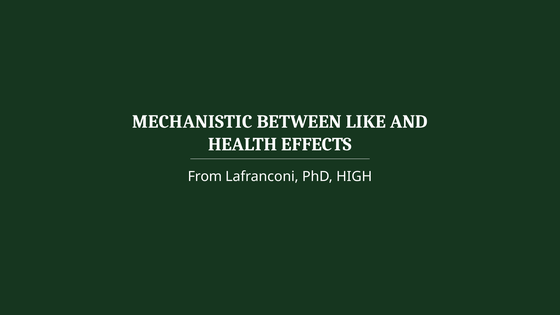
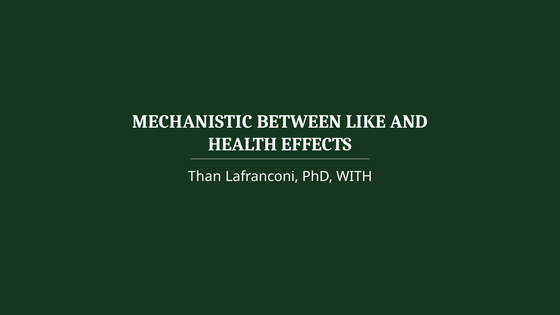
From: From -> Than
HIGH: HIGH -> WITH
